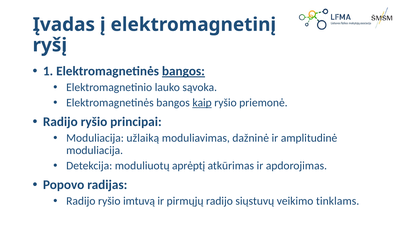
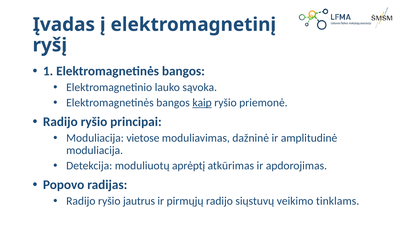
bangos at (183, 71) underline: present -> none
užlaiką: užlaiką -> vietose
imtuvą: imtuvą -> jautrus
